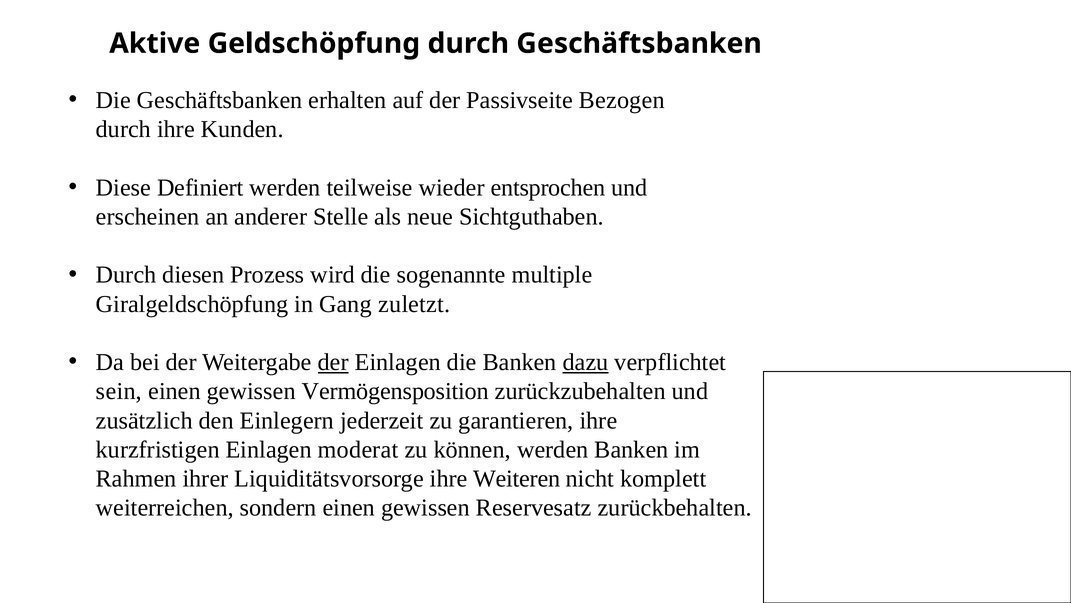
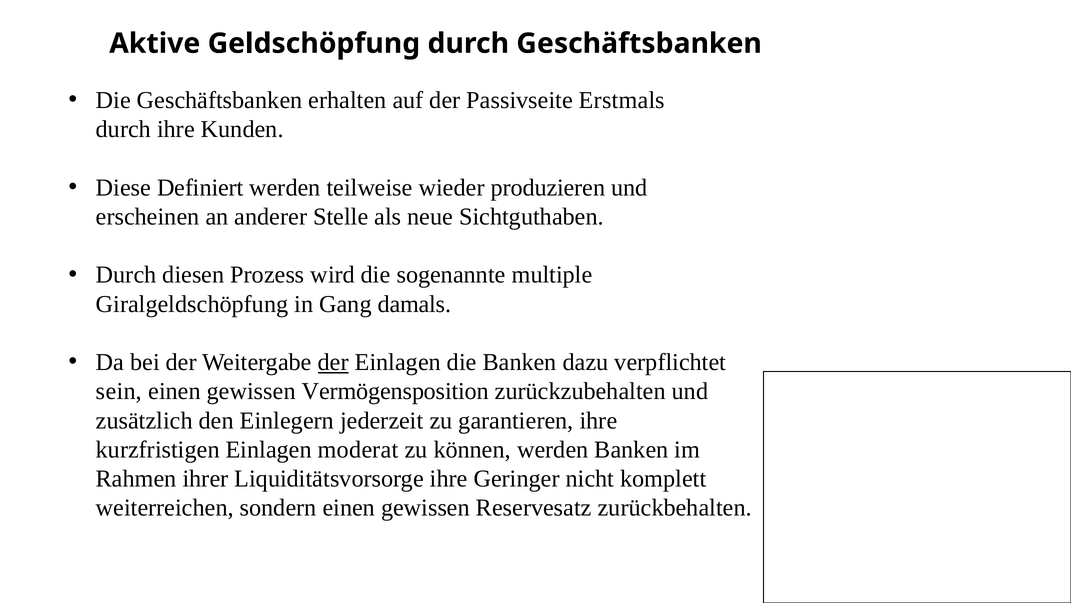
Bezogen: Bezogen -> Erstmals
entsprochen: entsprochen -> produzieren
zuletzt: zuletzt -> damals
dazu underline: present -> none
Weiteren: Weiteren -> Geringer
